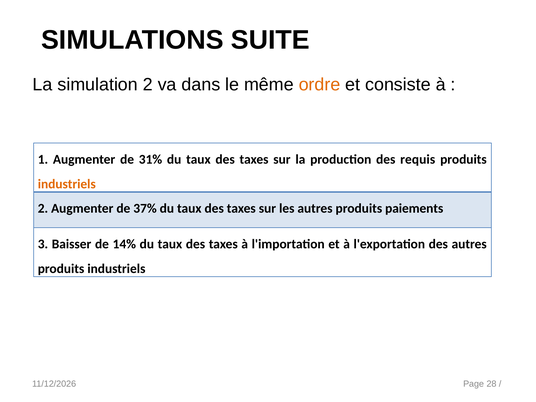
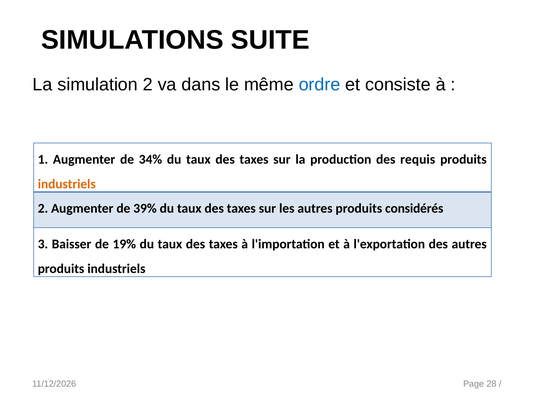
ordre colour: orange -> blue
31%: 31% -> 34%
37%: 37% -> 39%
paiements: paiements -> considérés
14%: 14% -> 19%
